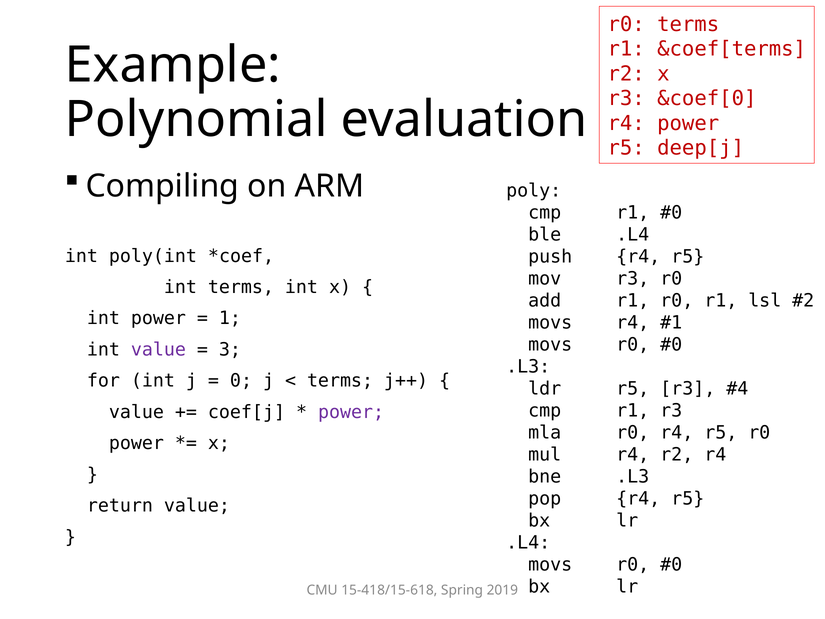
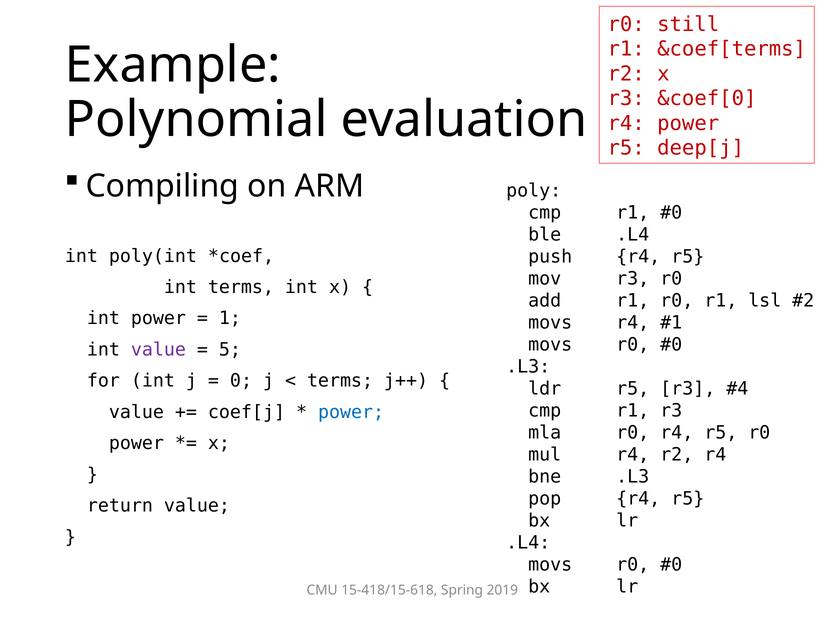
r0 terms: terms -> still
3: 3 -> 5
power at (351, 412) colour: purple -> blue
